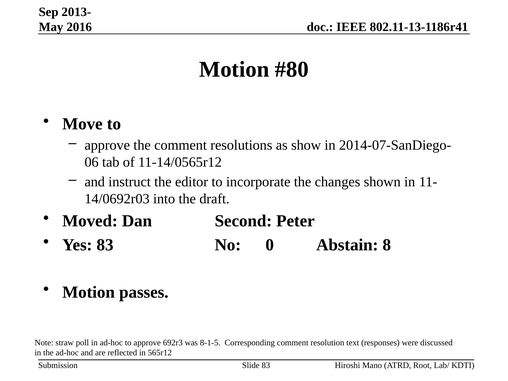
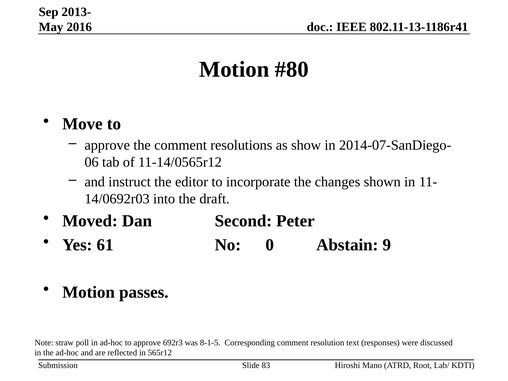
Yes 83: 83 -> 61
8: 8 -> 9
